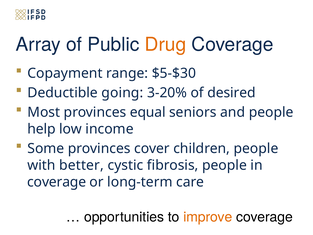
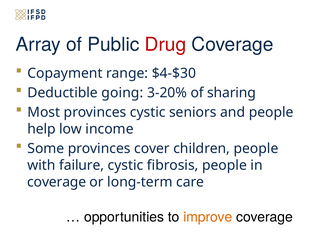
Drug colour: orange -> red
$5-$30: $5-$30 -> $4-$30
desired: desired -> sharing
provinces equal: equal -> cystic
better: better -> failure
